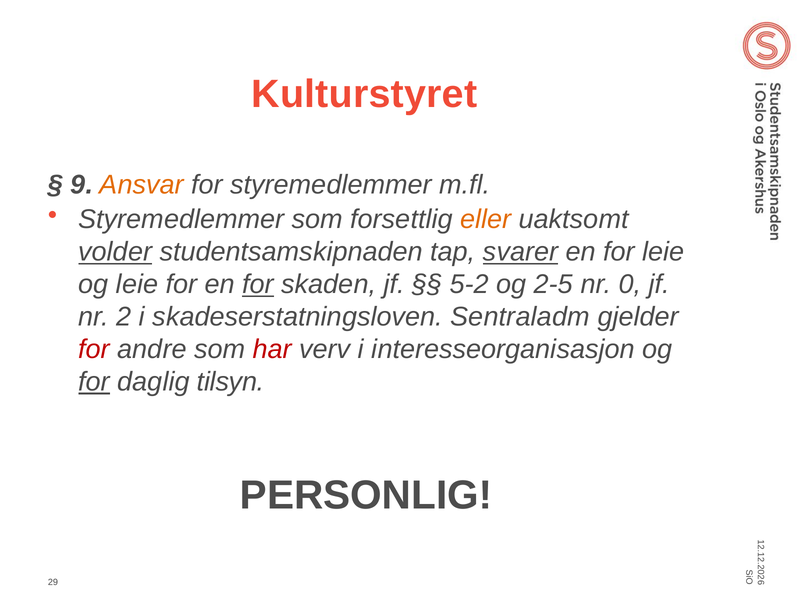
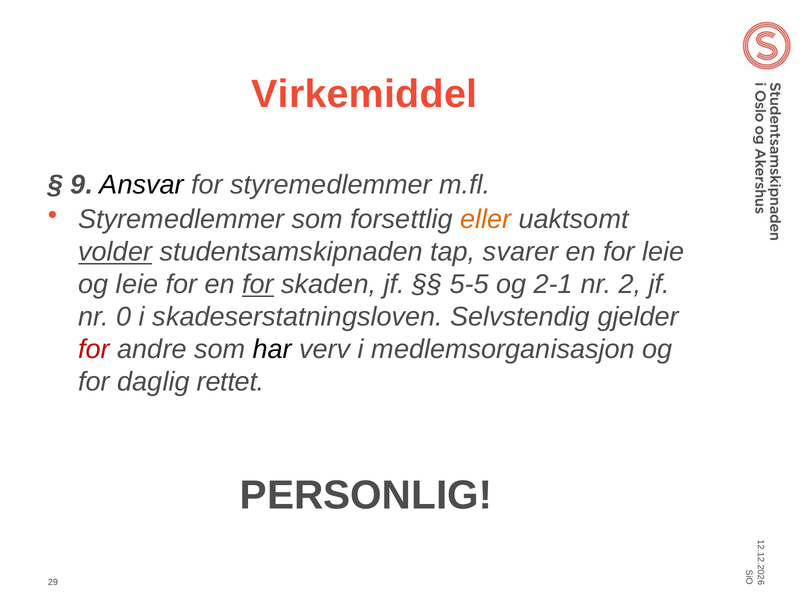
Kulturstyret: Kulturstyret -> Virkemiddel
Ansvar colour: orange -> black
svarer underline: present -> none
5-2: 5-2 -> 5-5
2-5: 2-5 -> 2-1
nr 0: 0 -> 2
nr 2: 2 -> 0
Sentraladm: Sentraladm -> Selvstendig
har colour: red -> black
interesseorganisasjon: interesseorganisasjon -> medlemsorganisasjon
for at (94, 382) underline: present -> none
tilsyn: tilsyn -> rettet
